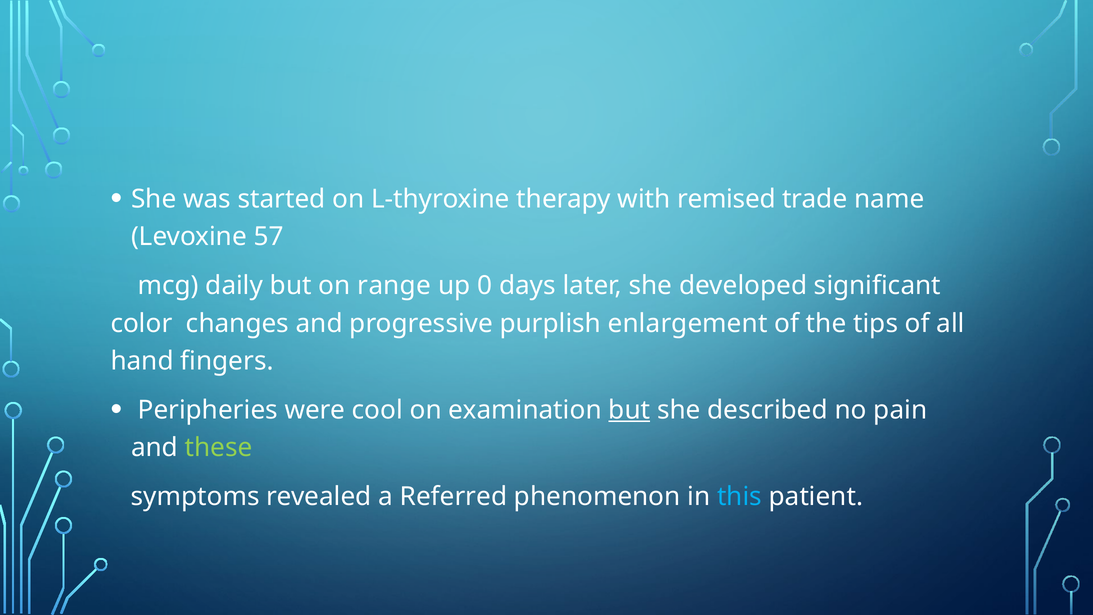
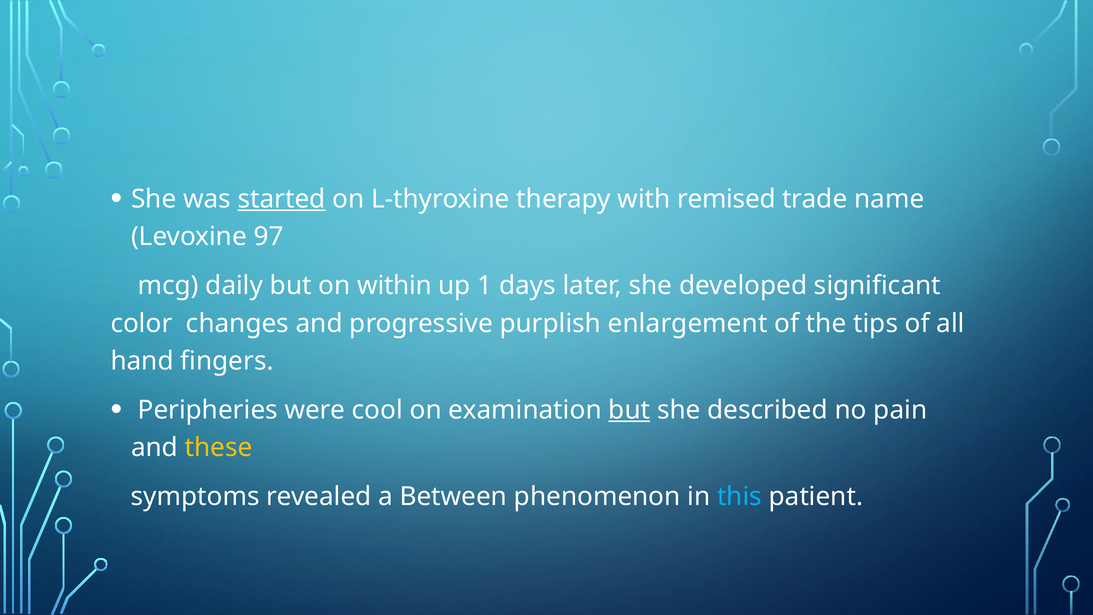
started underline: none -> present
57: 57 -> 97
range: range -> within
0: 0 -> 1
these colour: light green -> yellow
Referred: Referred -> Between
